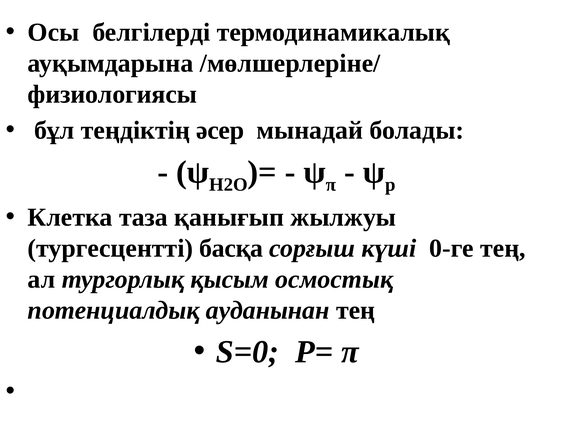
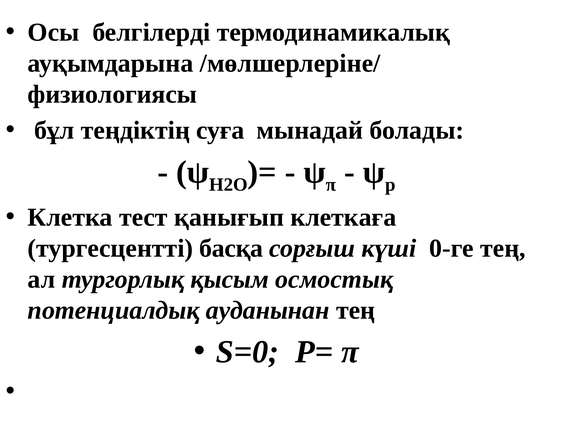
әсер: әсер -> суға
таза: таза -> тест
жылжуы: жылжуы -> клеткаға
